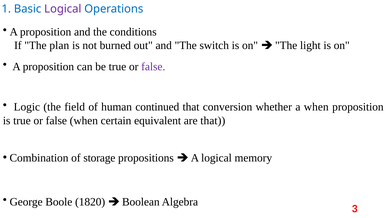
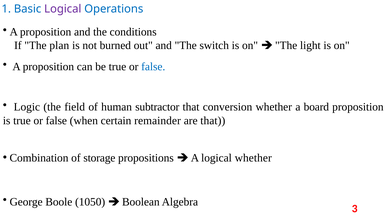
false at (153, 66) colour: purple -> blue
continued: continued -> subtractor
a when: when -> board
equivalent: equivalent -> remainder
logical memory: memory -> whether
1820: 1820 -> 1050
